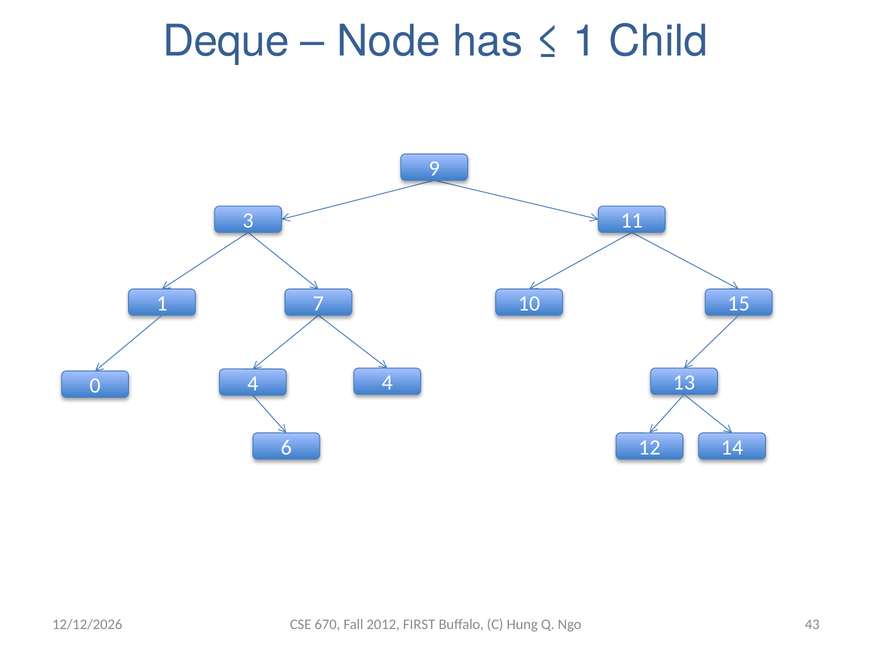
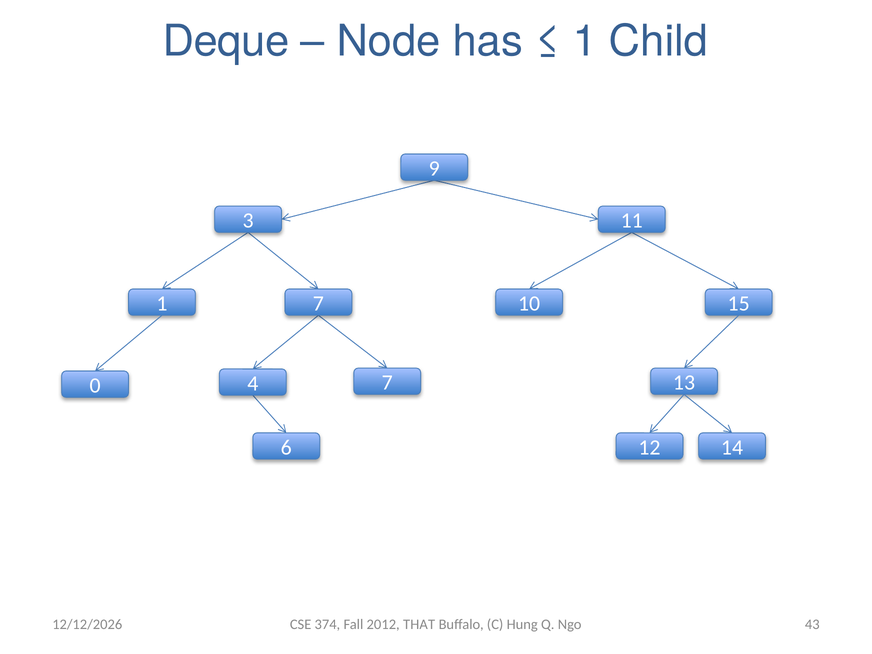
4 4: 4 -> 7
670: 670 -> 374
FIRST: FIRST -> THAT
